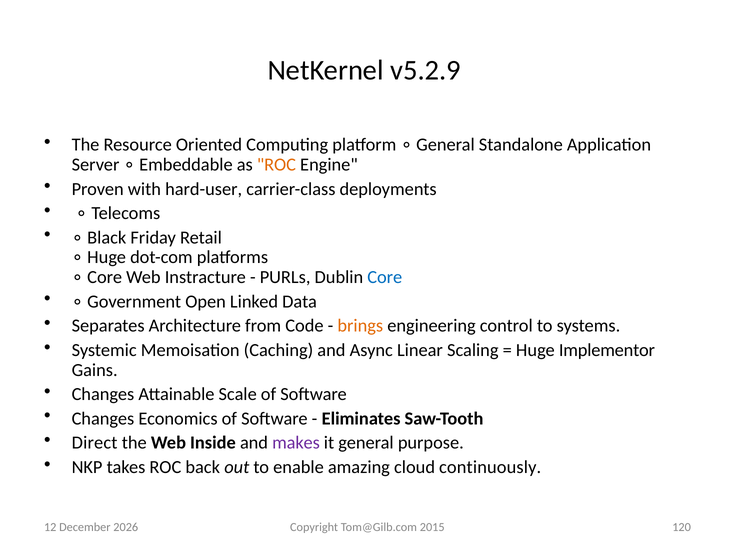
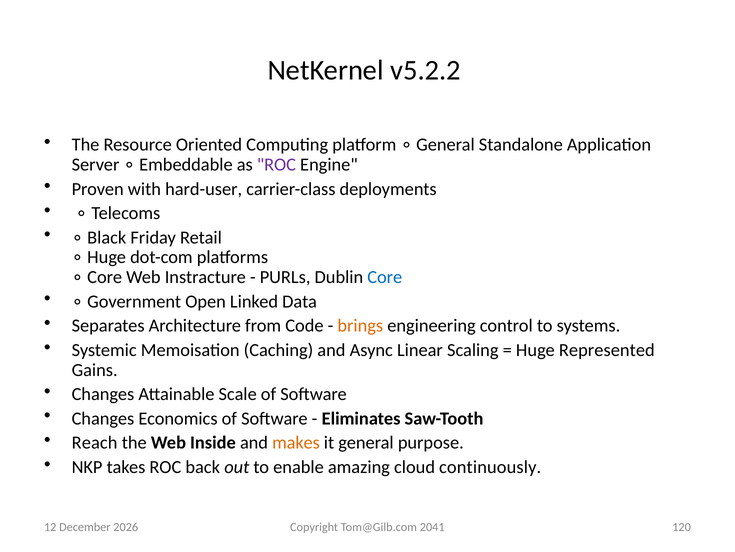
v5.2.9: v5.2.9 -> v5.2.2
ROC at (276, 164) colour: orange -> purple
Implementor: Implementor -> Represented
Direct: Direct -> Reach
makes colour: purple -> orange
2015: 2015 -> 2041
